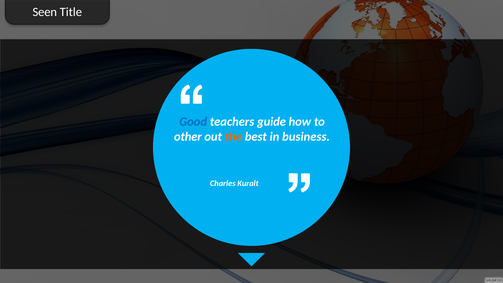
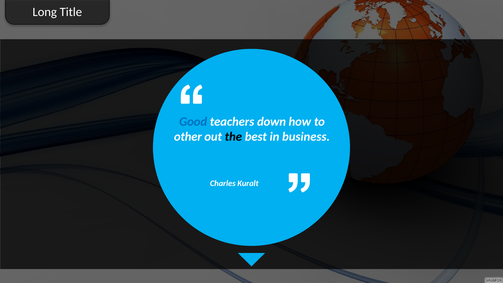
Seen: Seen -> Long
guide: guide -> down
the colour: orange -> black
